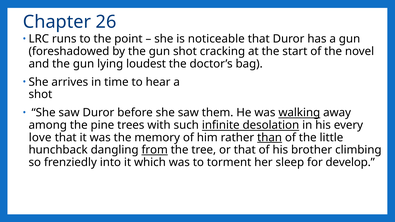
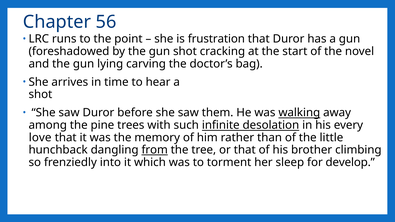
26: 26 -> 56
noticeable: noticeable -> frustration
loudest: loudest -> carving
than underline: present -> none
